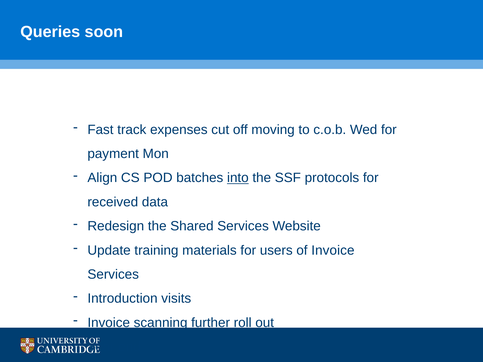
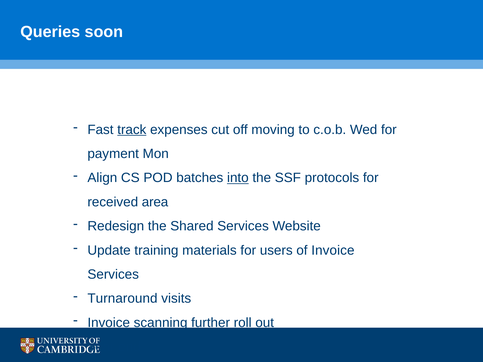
track underline: none -> present
data: data -> area
Introduction: Introduction -> Turnaround
